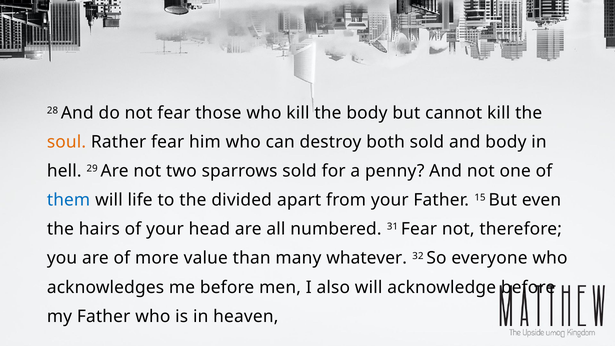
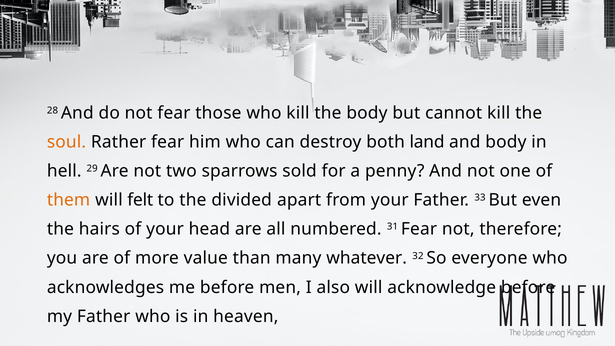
both sold: sold -> land
them colour: blue -> orange
life: life -> felt
15: 15 -> 33
